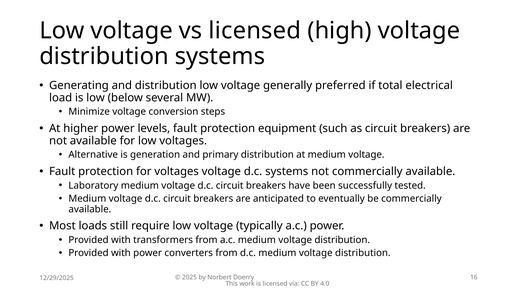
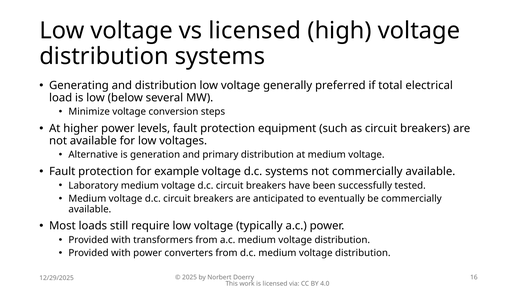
for voltages: voltages -> example
